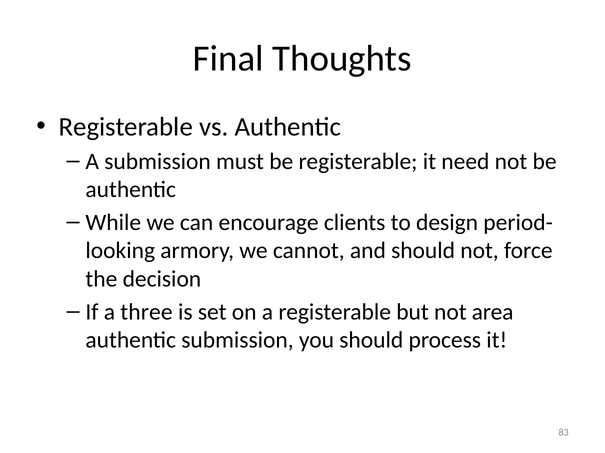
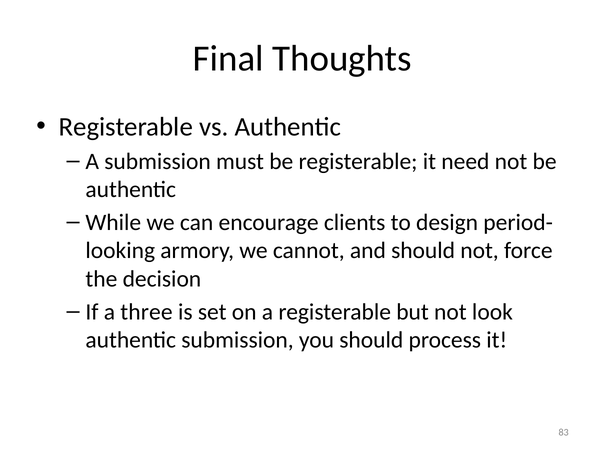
area: area -> look
